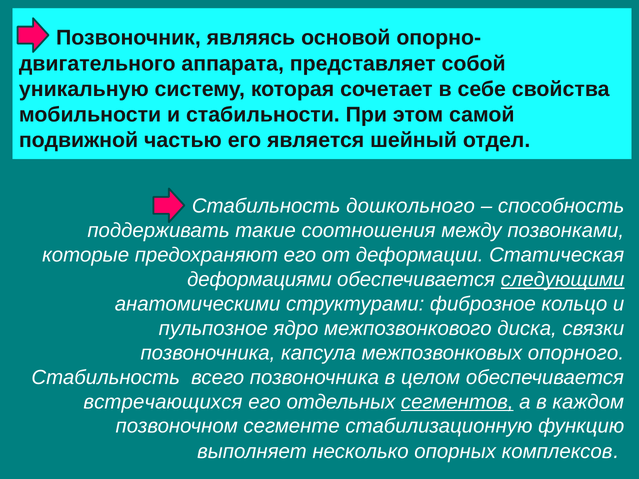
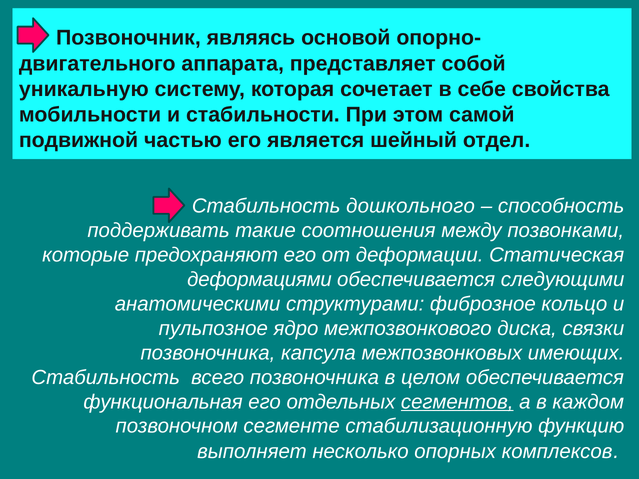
следующими underline: present -> none
опорного: опорного -> имеющих
встречающихся: встречающихся -> функциональная
